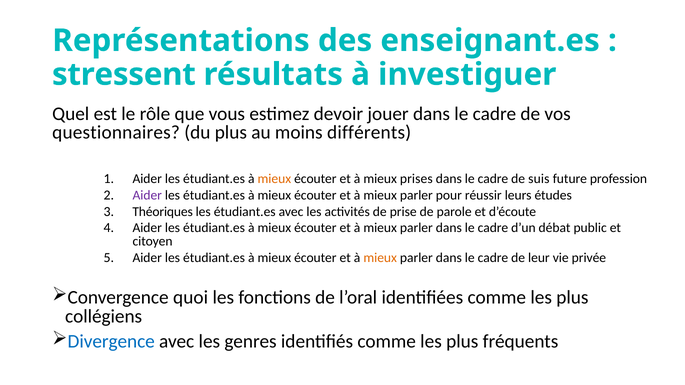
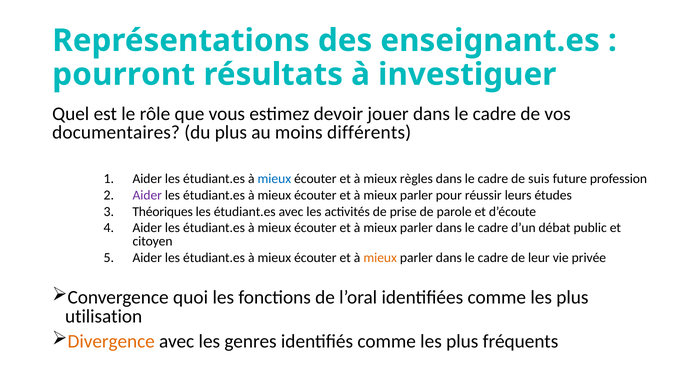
stressent: stressent -> pourront
questionnaires: questionnaires -> documentaires
mieux at (274, 179) colour: orange -> blue
prises: prises -> règles
collégiens: collégiens -> utilisation
Divergence colour: blue -> orange
